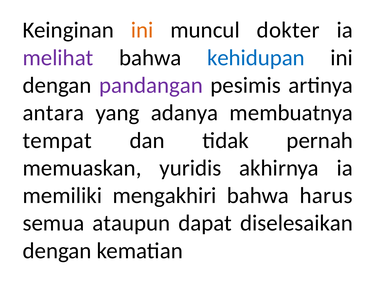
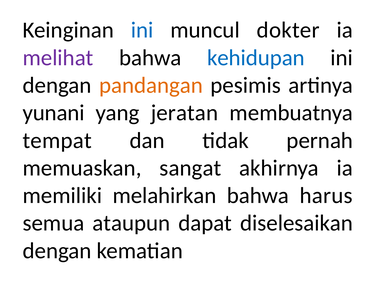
ini at (142, 30) colour: orange -> blue
pandangan colour: purple -> orange
antara: antara -> yunani
adanya: adanya -> jeratan
yuridis: yuridis -> sangat
mengakhiri: mengakhiri -> melahirkan
